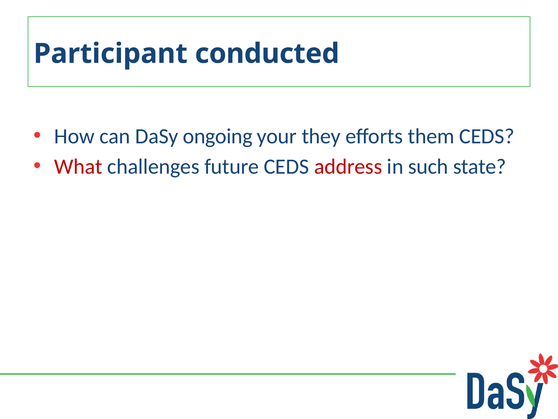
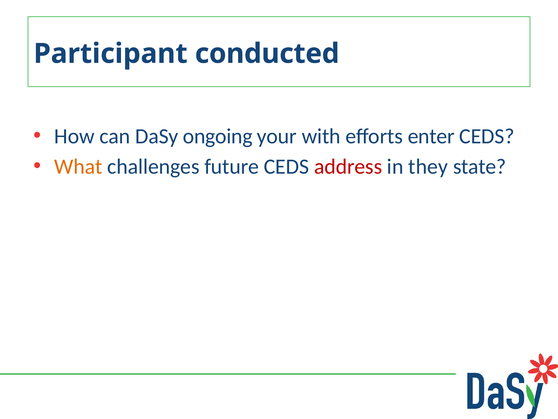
they: they -> with
them: them -> enter
What colour: red -> orange
such: such -> they
